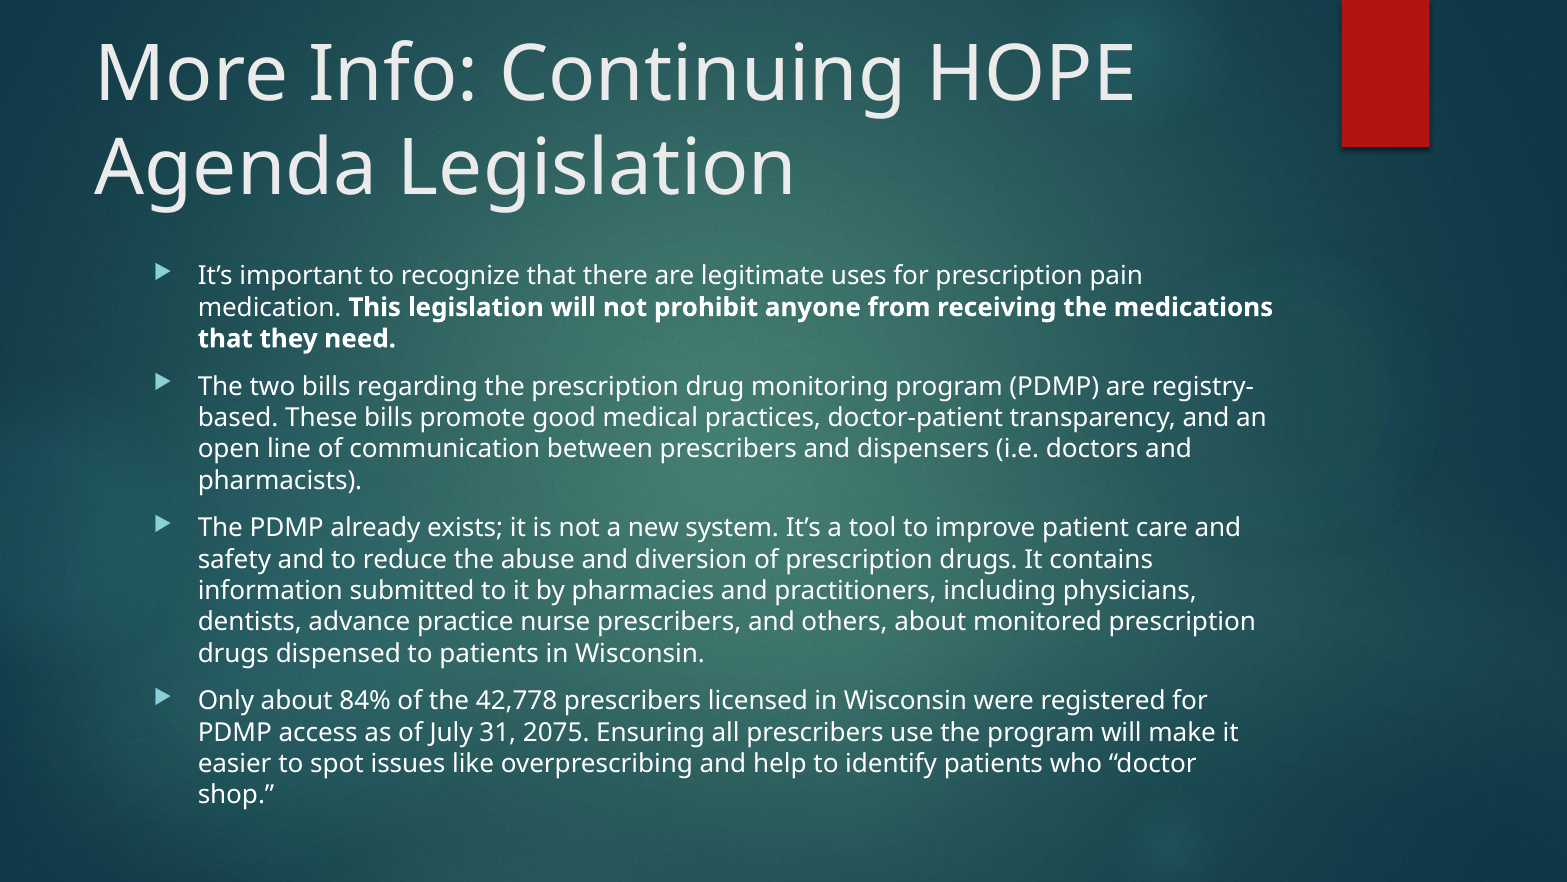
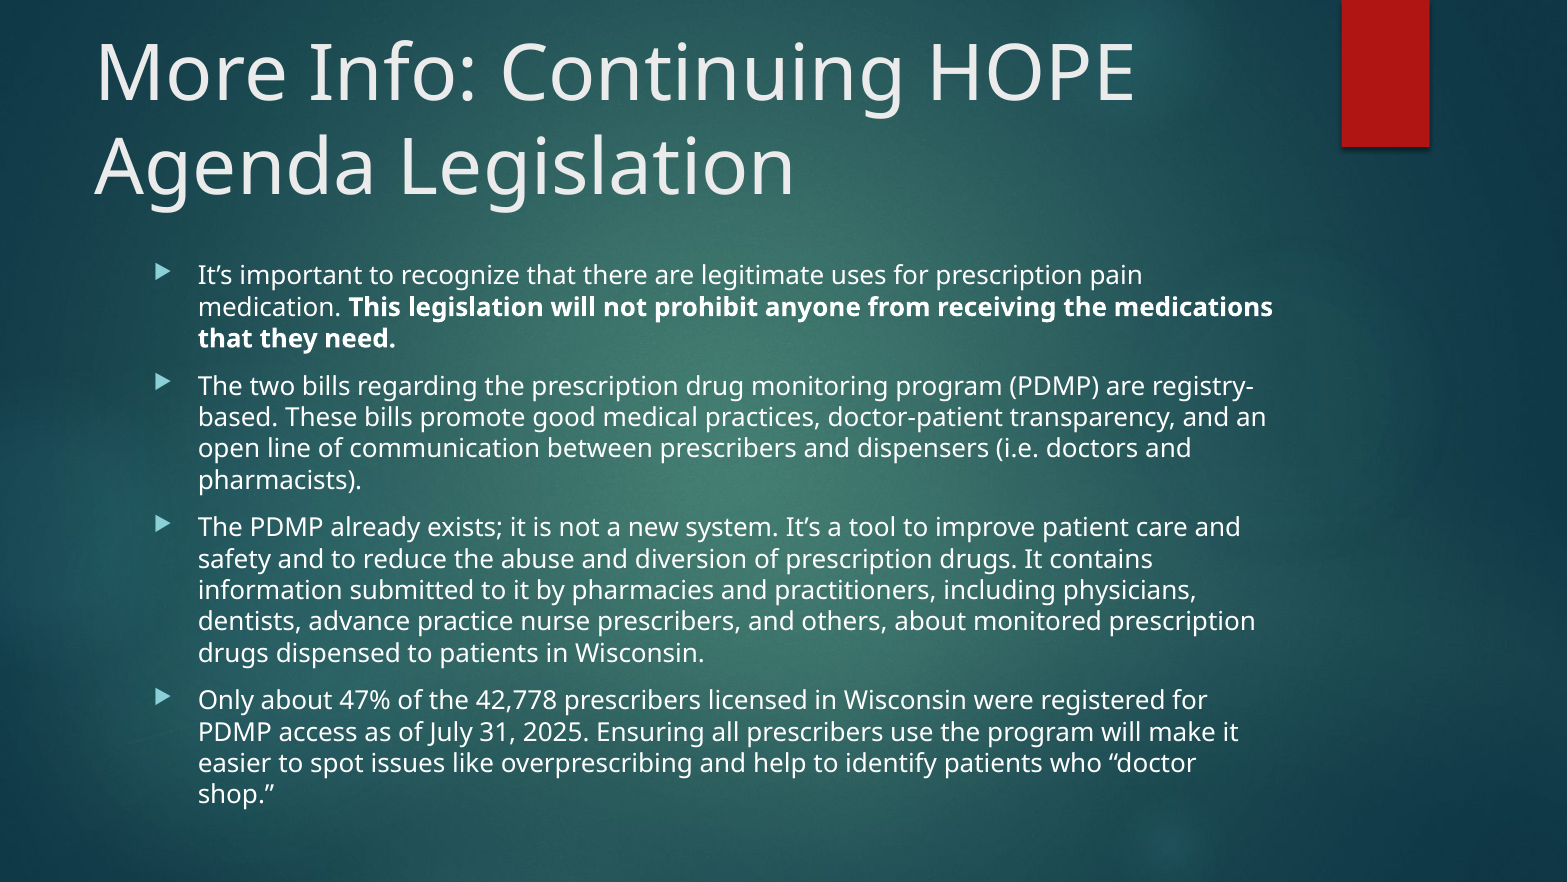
84%: 84% -> 47%
2075: 2075 -> 2025
